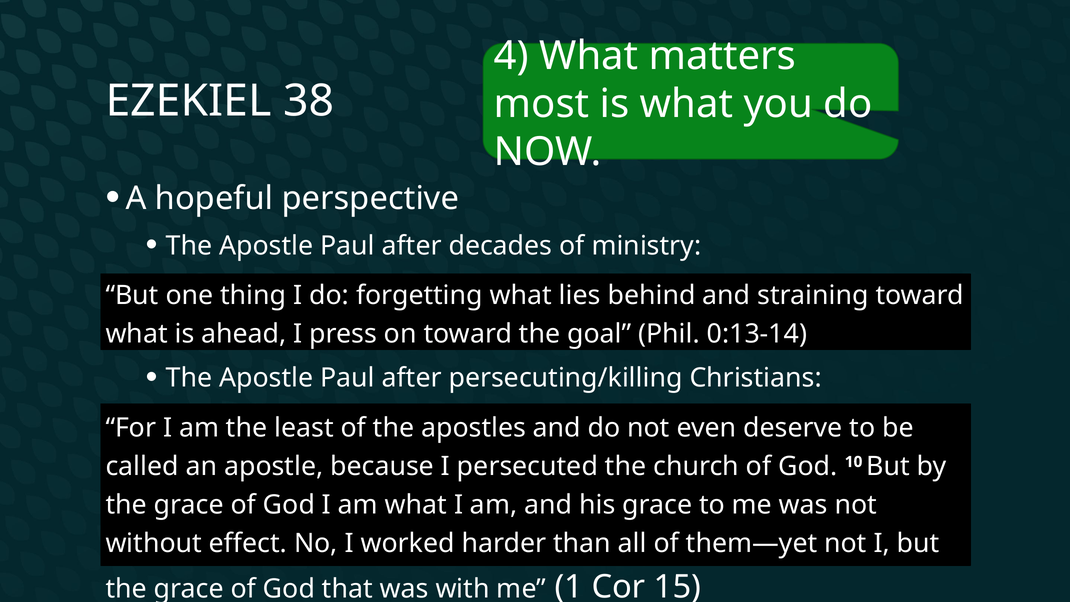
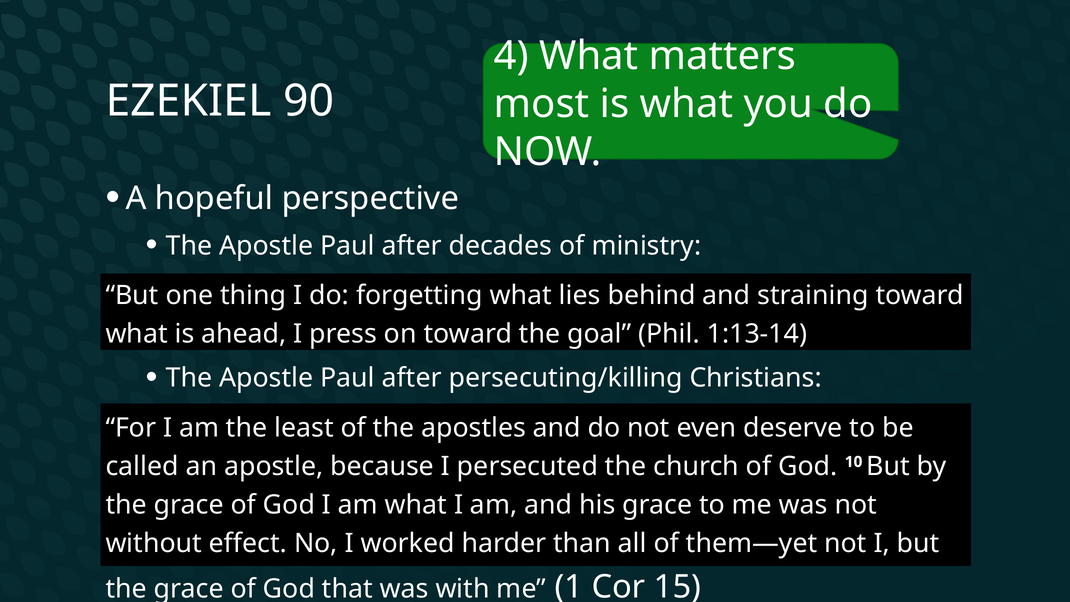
38: 38 -> 90
0:13-14: 0:13-14 -> 1:13-14
